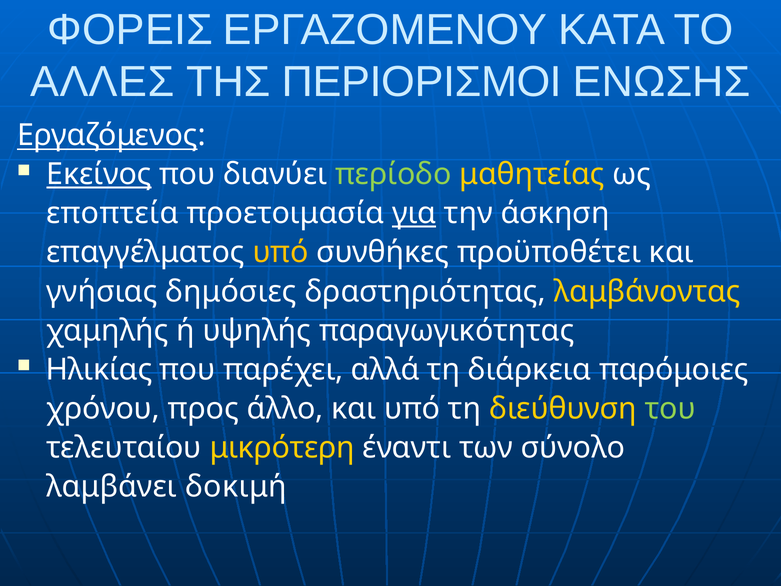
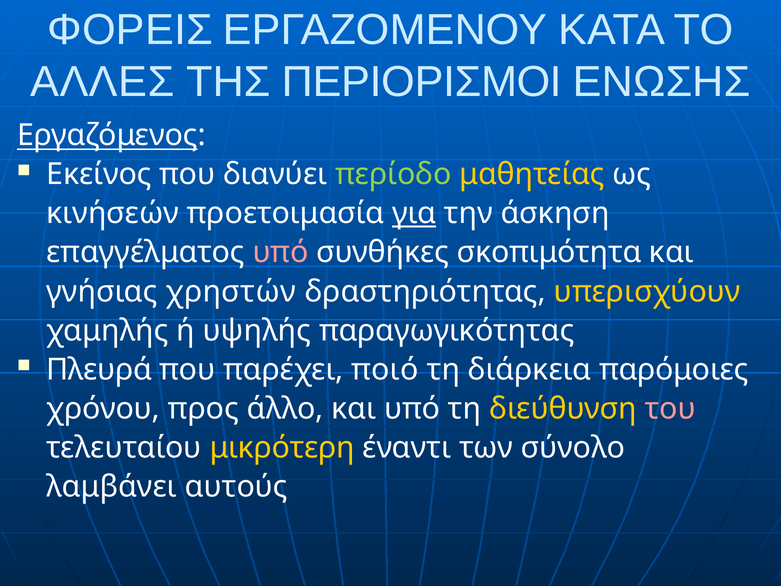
Εκείνος underline: present -> none
εποπτεία: εποπτεία -> κινήσεών
υπό at (281, 252) colour: yellow -> pink
προϋποθέτει: προϋποθέτει -> σκοπιμότητα
δημόσιες: δημόσιες -> χρηστών
λαμβάνοντας: λαμβάνοντας -> υπερισχύουν
Ηλικίας: Ηλικίας -> Πλευρά
αλλά: αλλά -> ποιό
του colour: light green -> pink
δοκιμή: δοκιμή -> αυτούς
